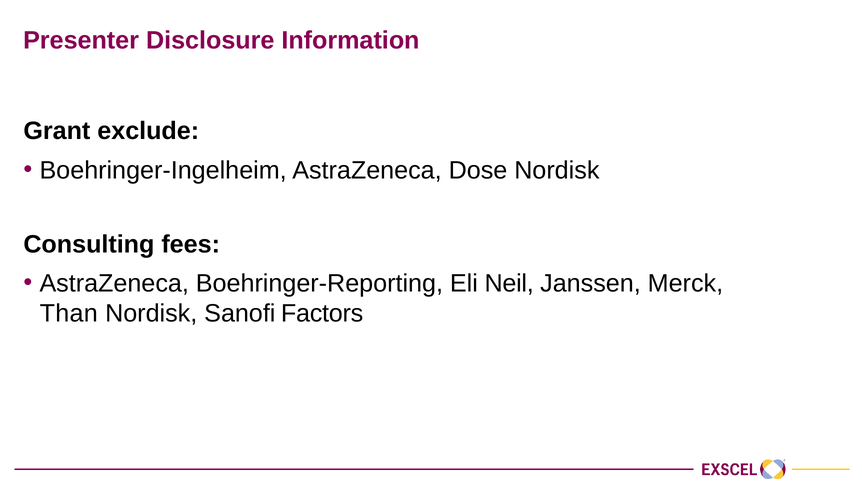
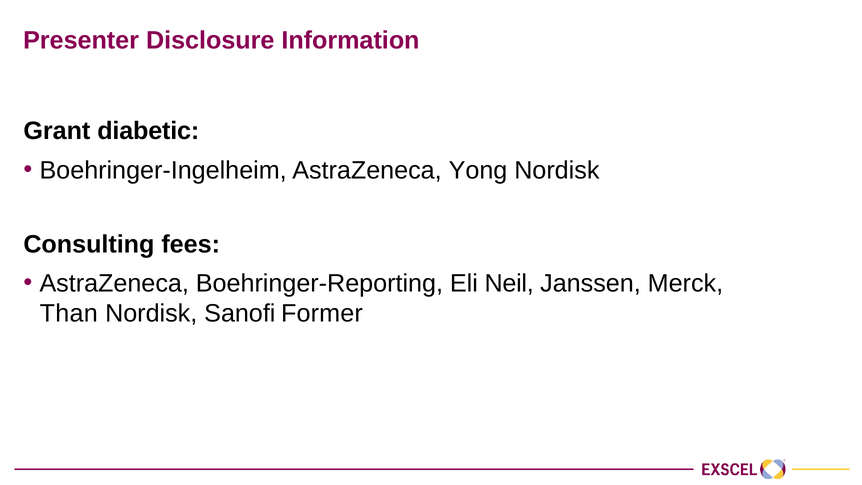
exclude: exclude -> diabetic
Dose: Dose -> Yong
Factors: Factors -> Former
